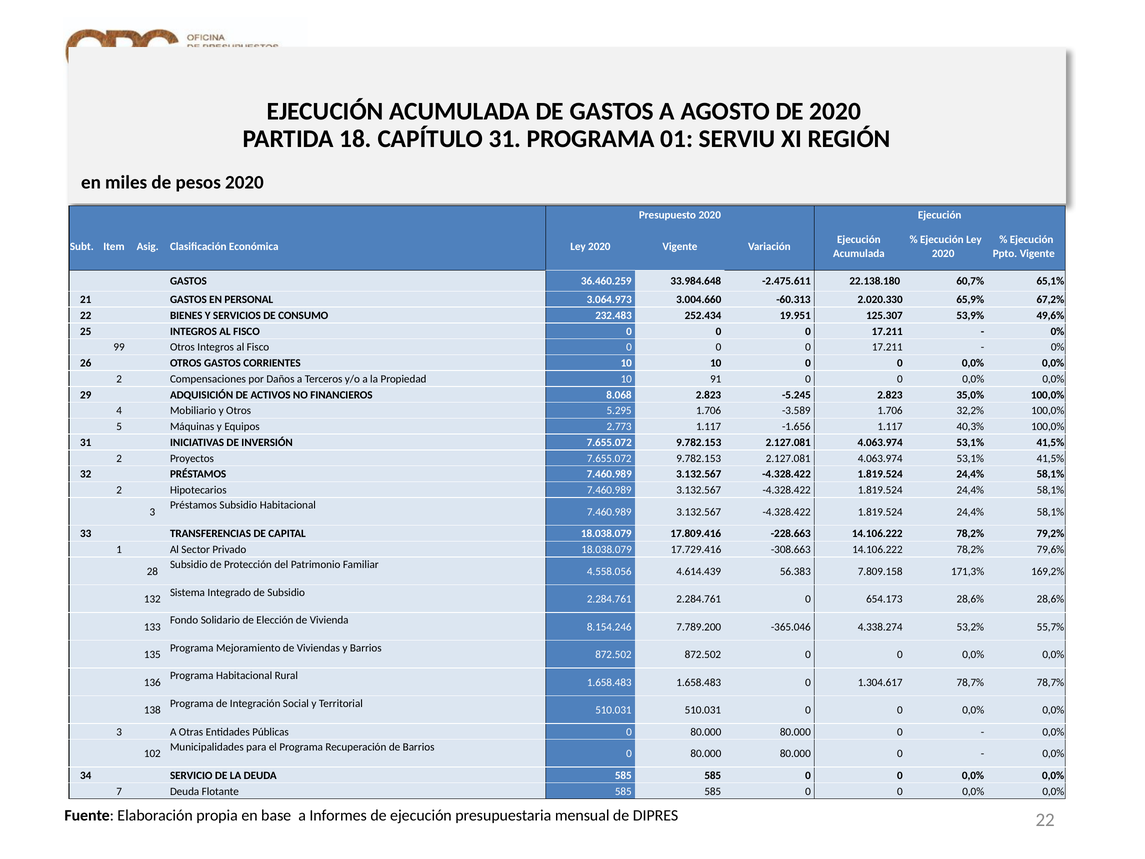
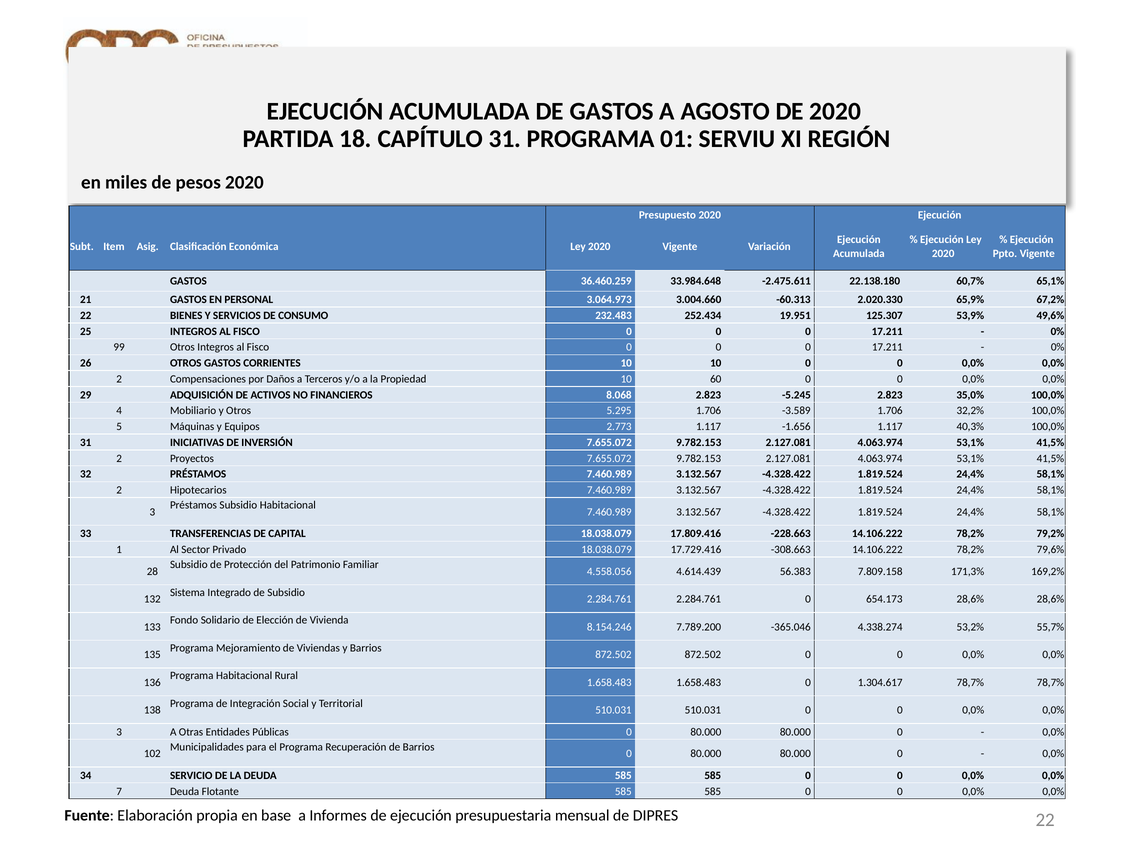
91: 91 -> 60
